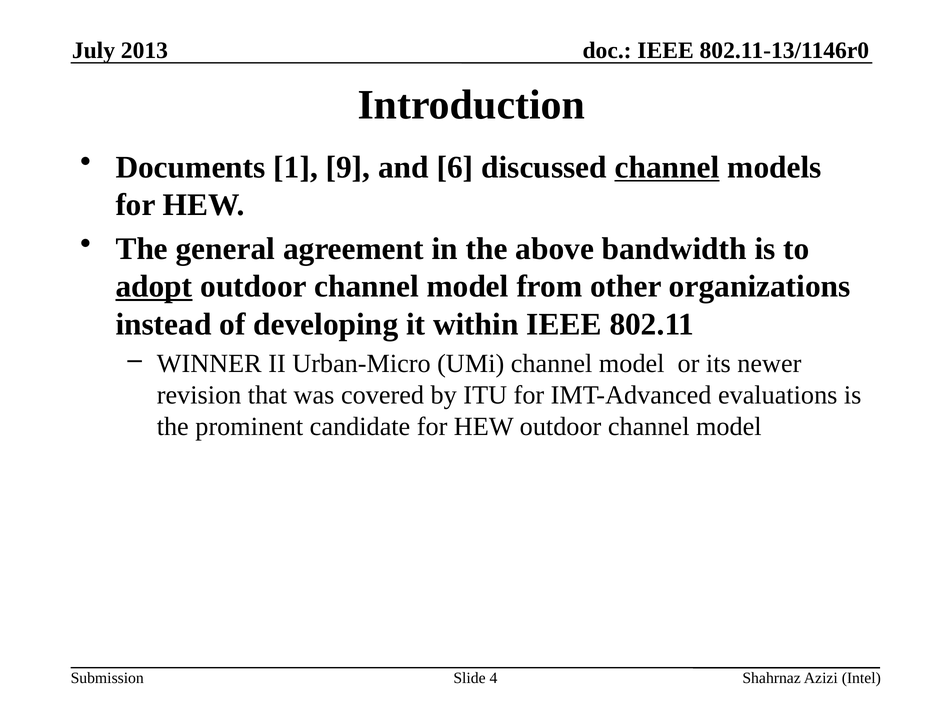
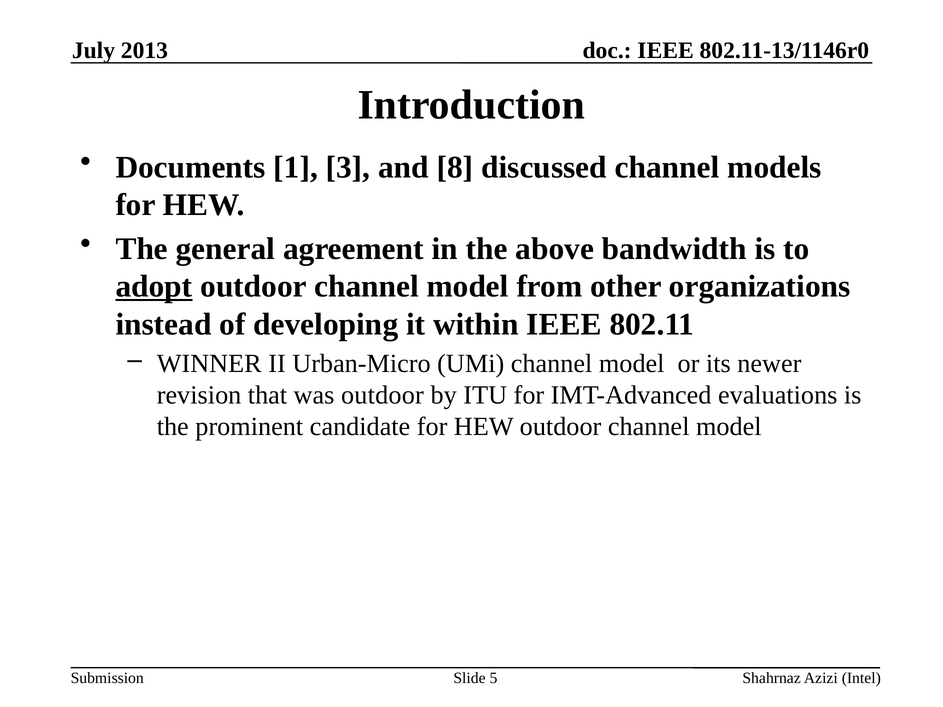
9: 9 -> 3
6: 6 -> 8
channel at (667, 167) underline: present -> none
was covered: covered -> outdoor
4: 4 -> 5
